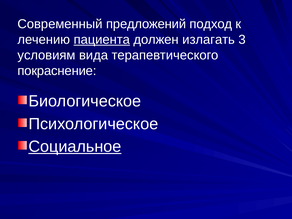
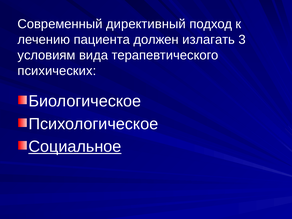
предложений: предложений -> директивный
пациента underline: present -> none
покраснение: покраснение -> психических
